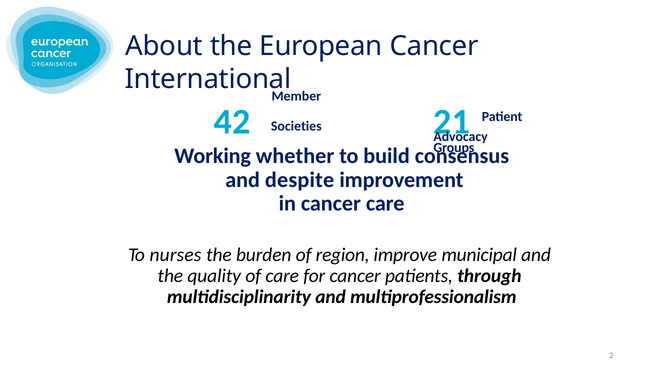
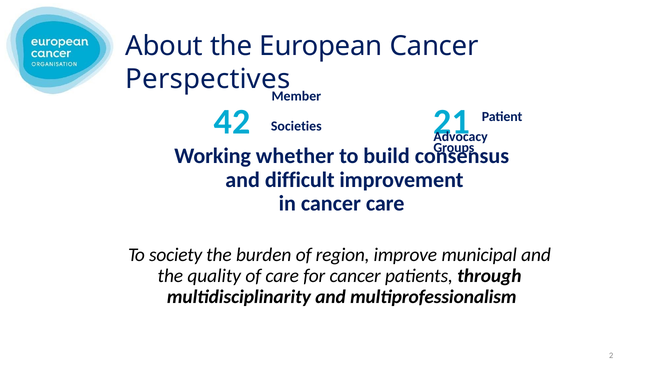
International: International -> Perspectives
despite: despite -> difficult
nurses: nurses -> society
